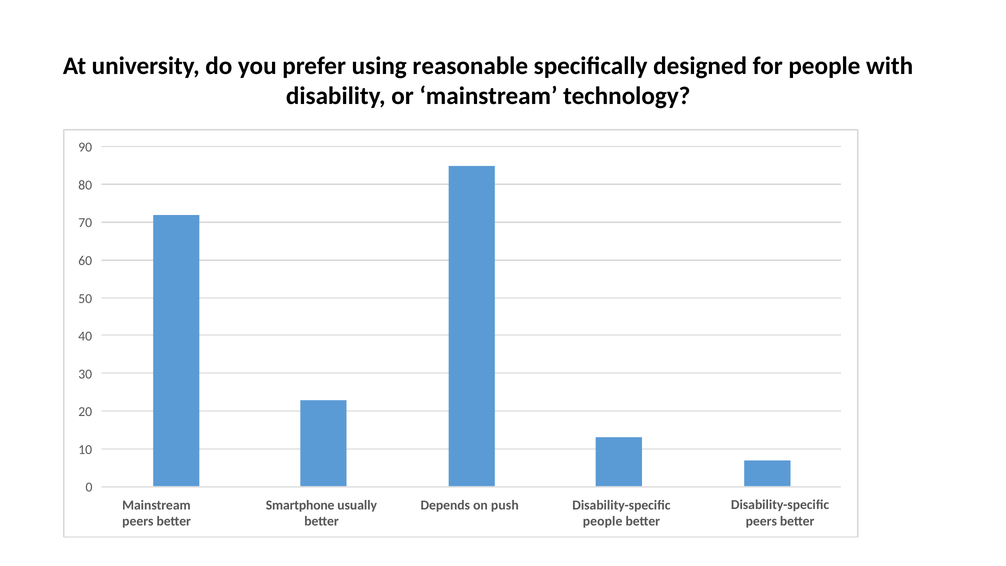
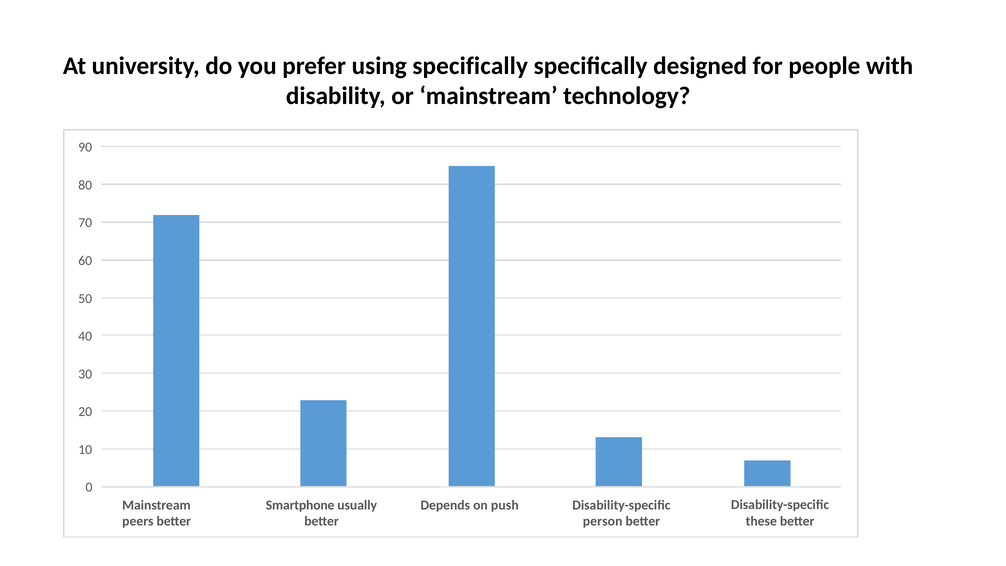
using reasonable: reasonable -> specifically
peers at (761, 521): peers -> these
people at (603, 521): people -> person
